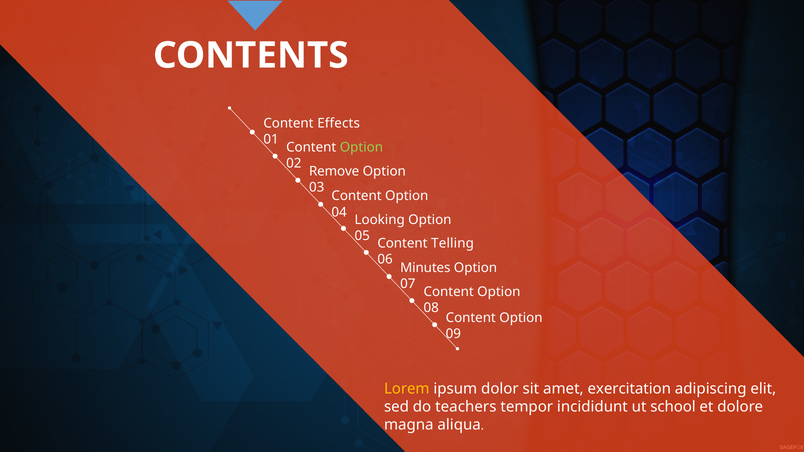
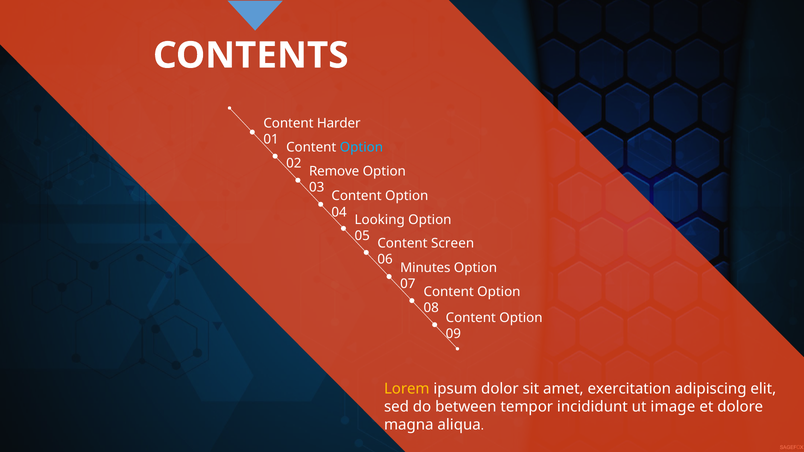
Effects: Effects -> Harder
Option at (361, 147) colour: light green -> light blue
Telling: Telling -> Screen
teachers: teachers -> between
school: school -> image
